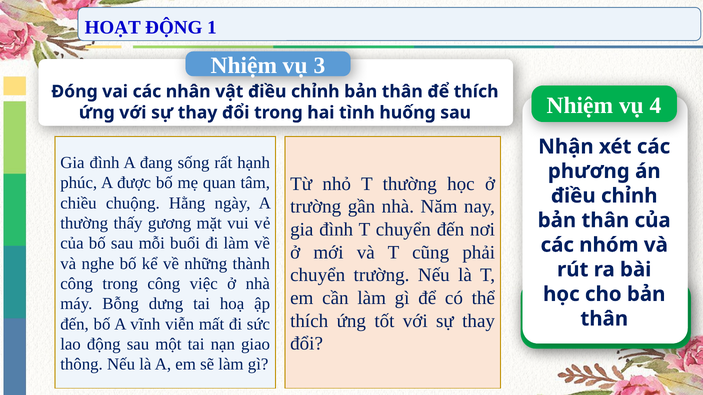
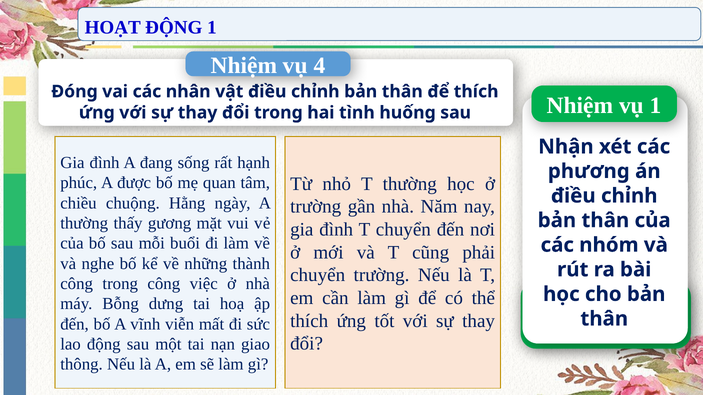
3: 3 -> 4
vụ 4: 4 -> 1
